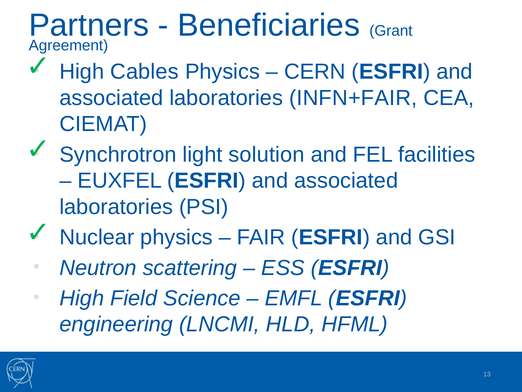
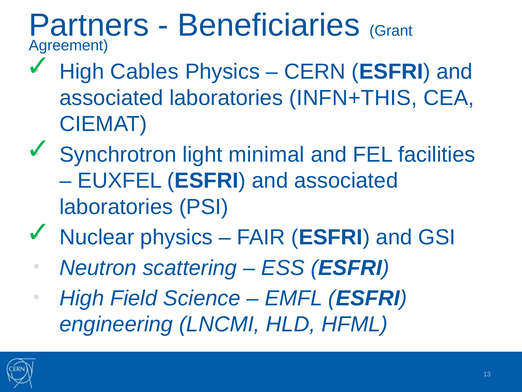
INFN+FAIR: INFN+FAIR -> INFN+THIS
solution: solution -> minimal
